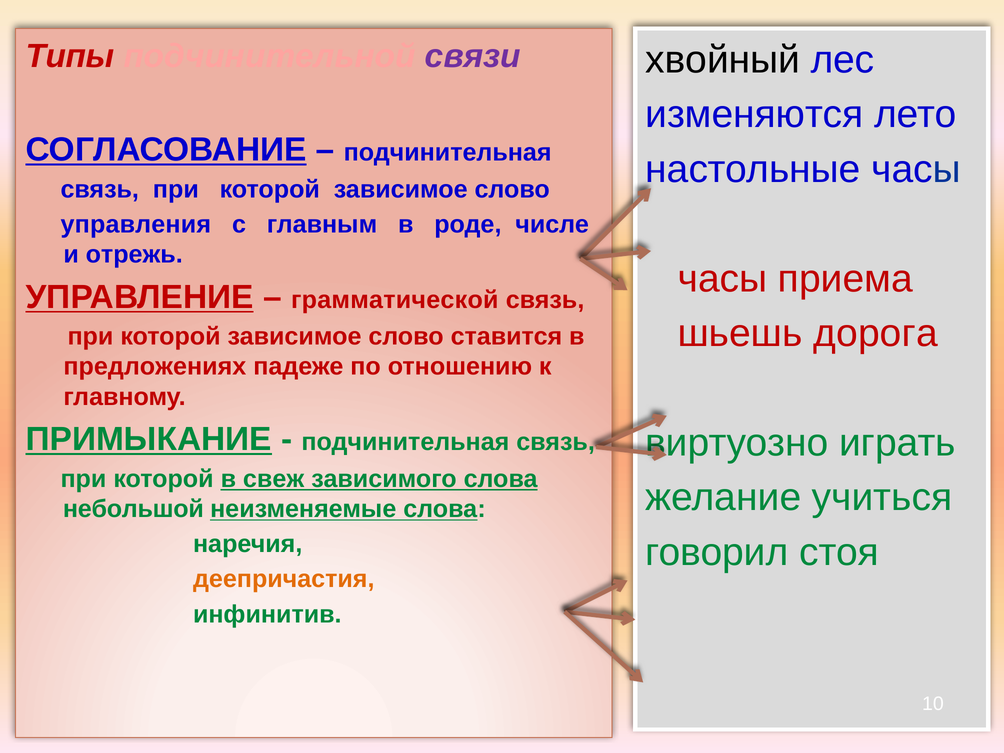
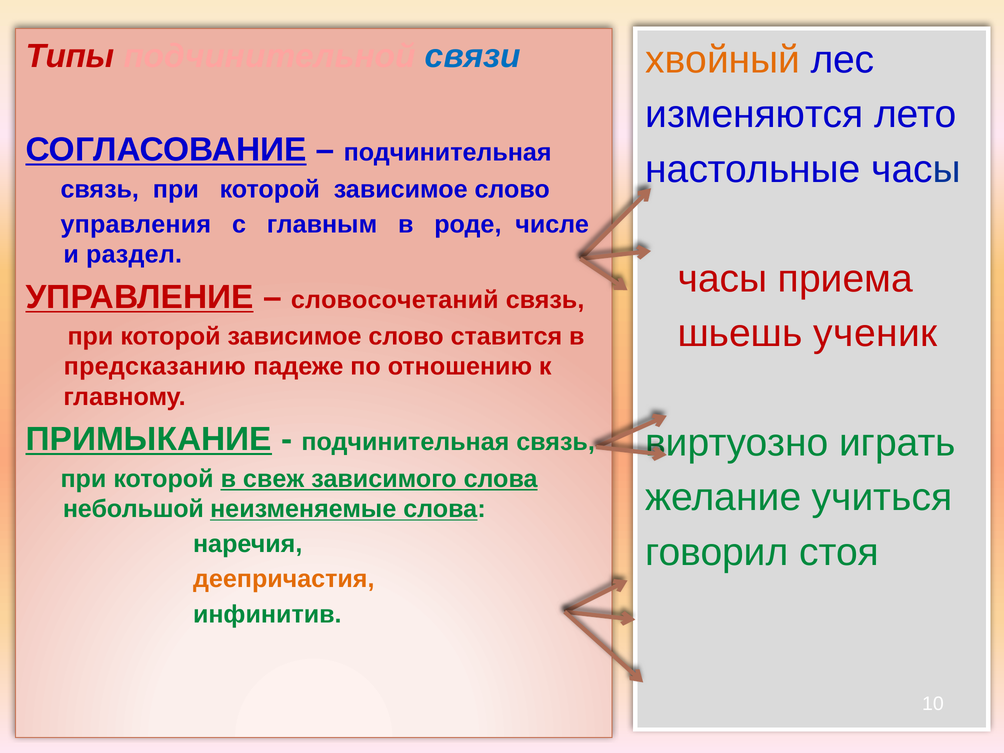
связи colour: purple -> blue
хвойный colour: black -> orange
отрежь: отрежь -> раздел
грамматической: грамматической -> словосочетаний
дорога: дорога -> ученик
предложениях: предложениях -> предсказанию
